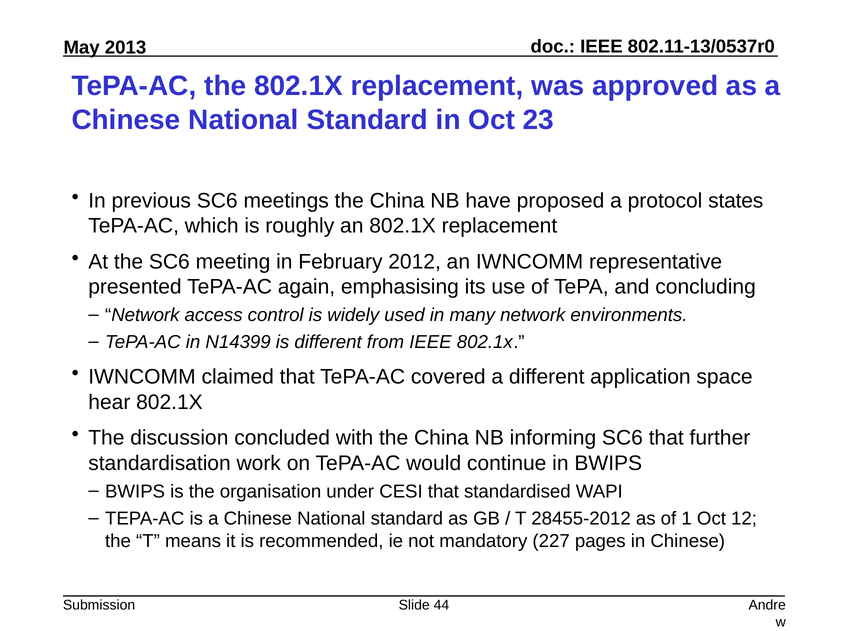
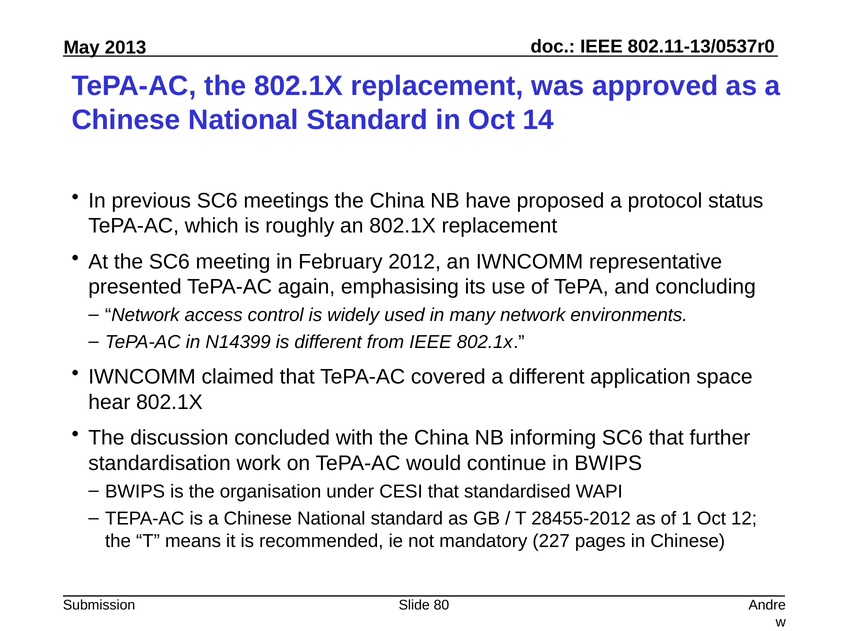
23: 23 -> 14
states: states -> status
44: 44 -> 80
